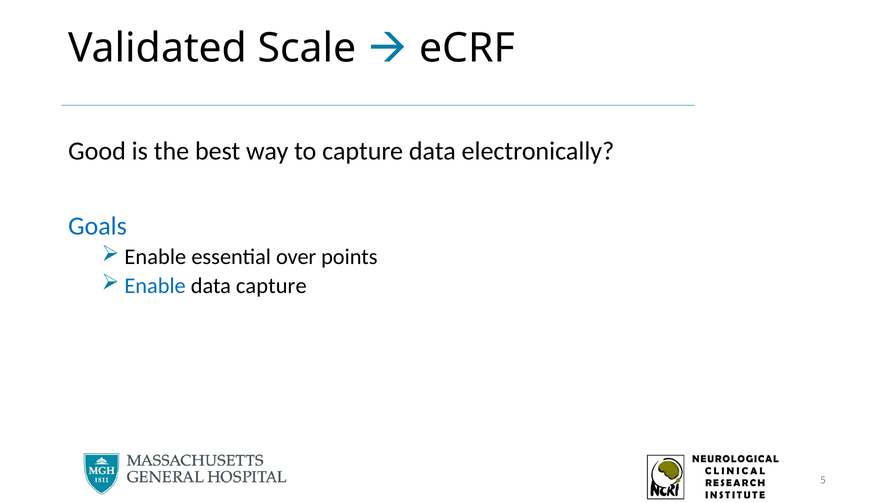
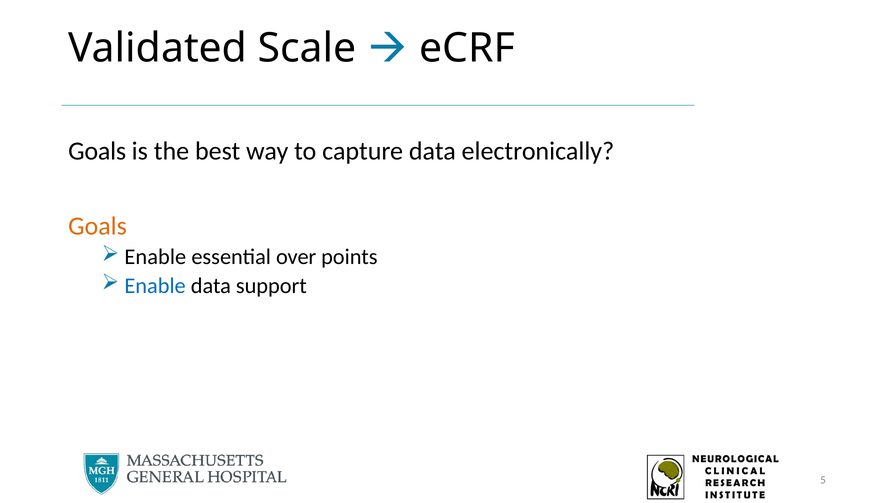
Good at (97, 151): Good -> Goals
Goals at (98, 226) colour: blue -> orange
data capture: capture -> support
